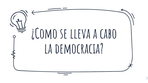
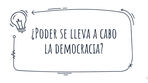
¿Como: ¿Como -> ¿Poder
